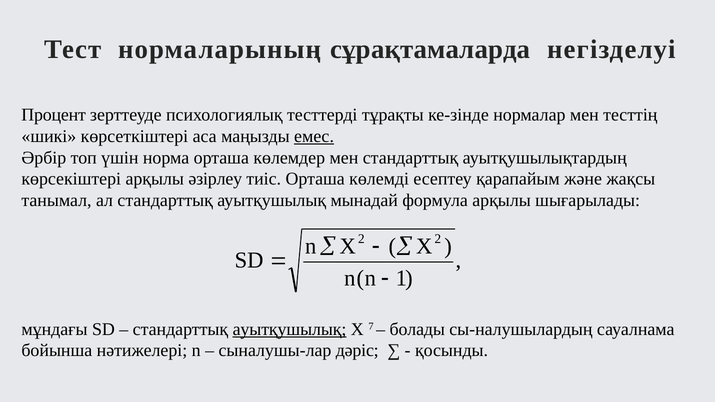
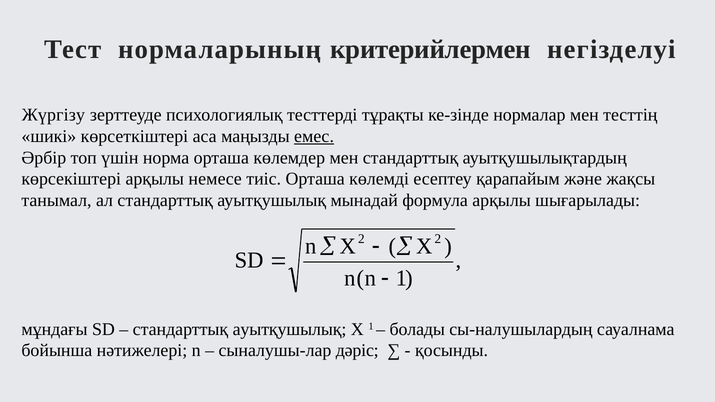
сұрақтамаларда: сұрақтамаларда -> критерийлермен
Процент: Процент -> Жүргізу
әзірлеу: әзірлеу -> немесе
ауытқушылық at (290, 329) underline: present -> none
X 7: 7 -> 1
